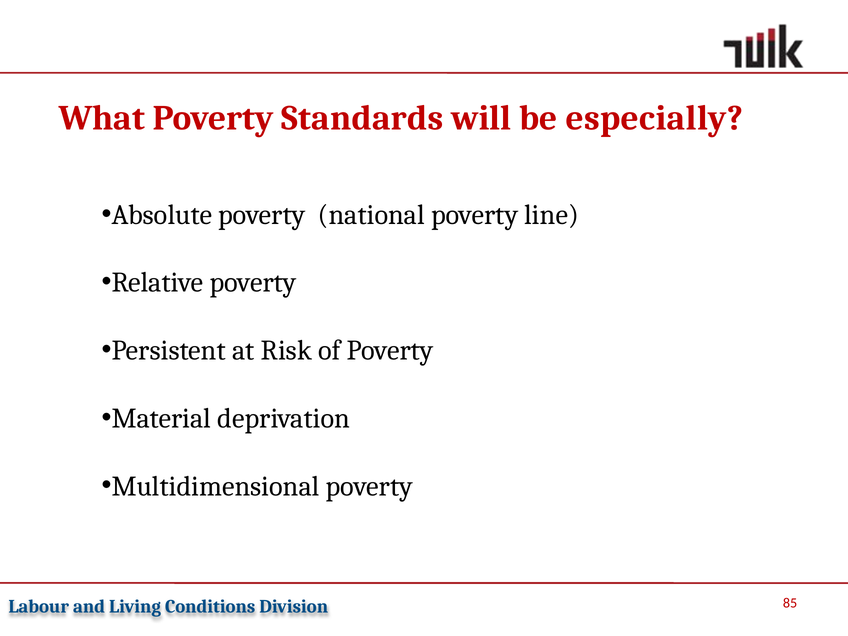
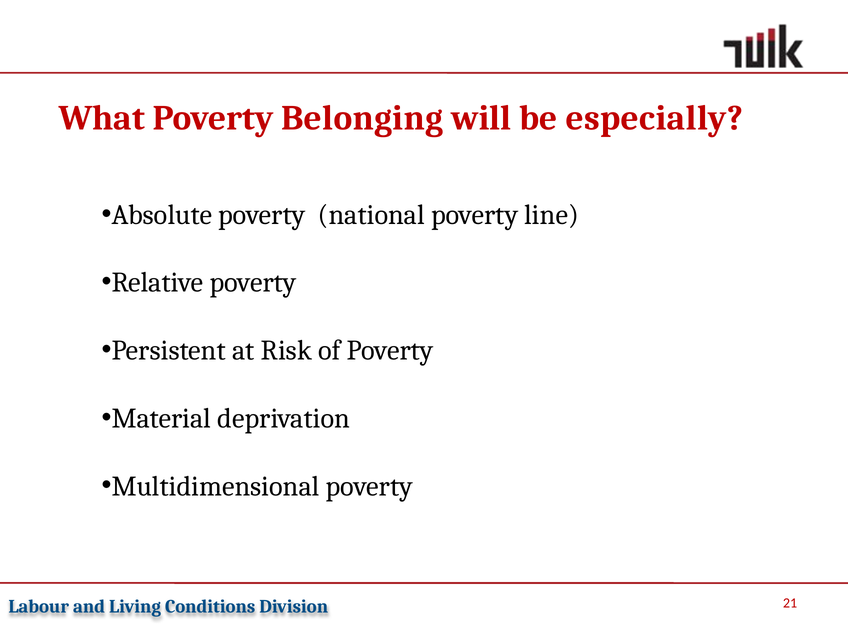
Standards: Standards -> Belonging
85: 85 -> 21
